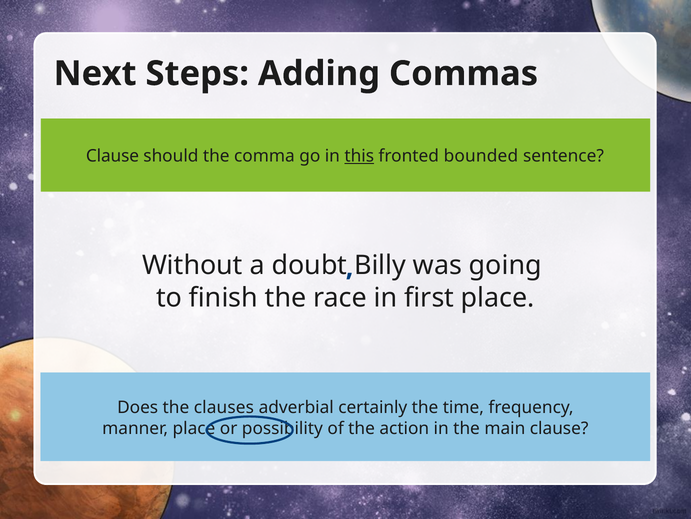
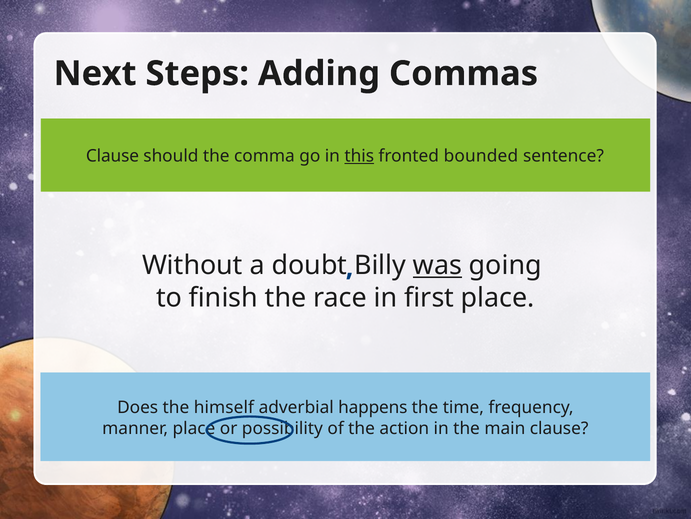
was underline: none -> present
clauses: clauses -> himself
certainly: certainly -> happens
